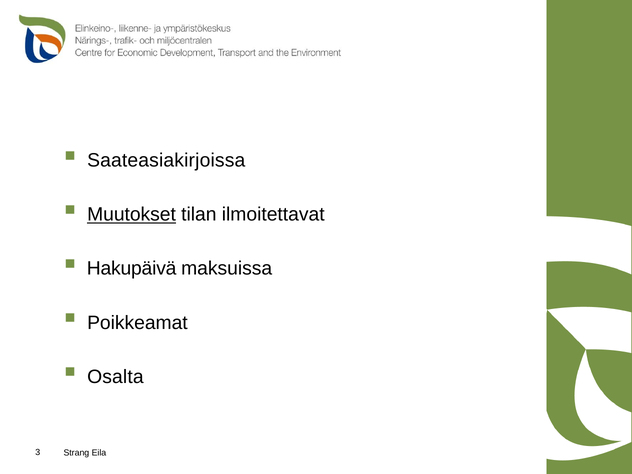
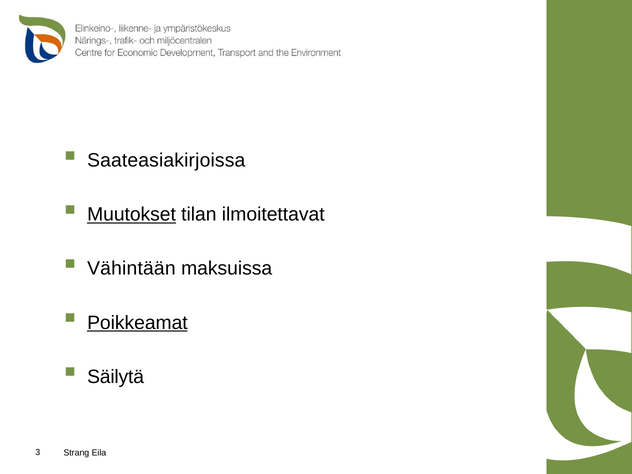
Hakupäivä: Hakupäivä -> Vähintään
Poikkeamat underline: none -> present
Osalta: Osalta -> Säilytä
